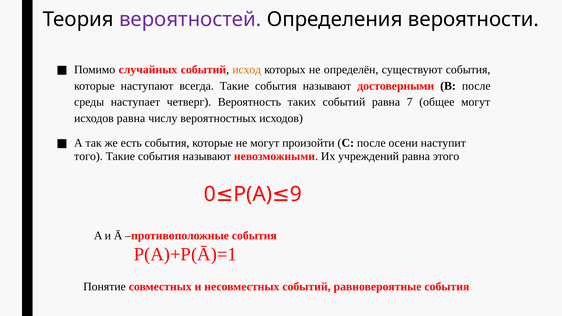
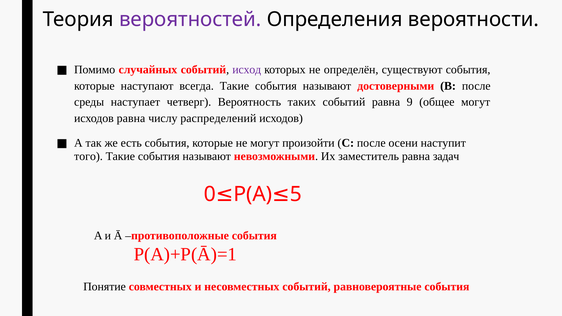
исход colour: orange -> purple
7: 7 -> 9
вероятностных: вероятностных -> распределений
учреждений: учреждений -> заместитель
этого: этого -> задач
9: 9 -> 5
